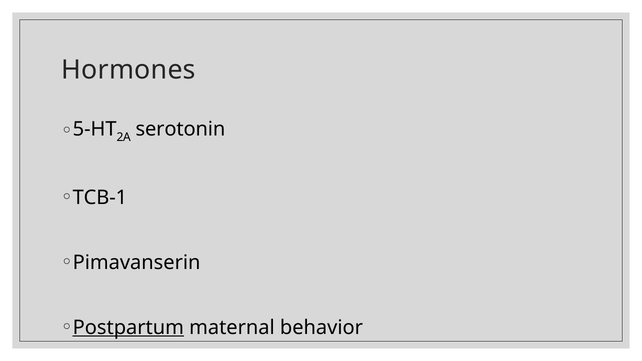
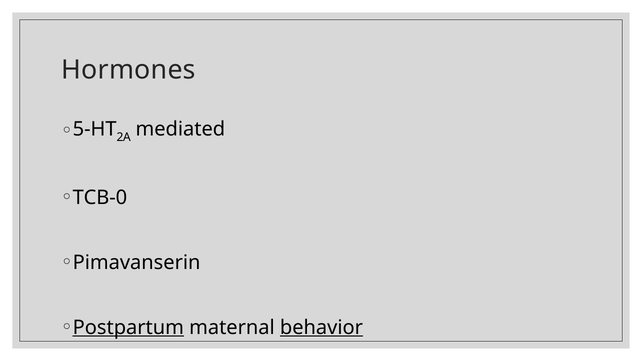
serotonin: serotonin -> mediated
TCB-1: TCB-1 -> TCB-0
behavior underline: none -> present
